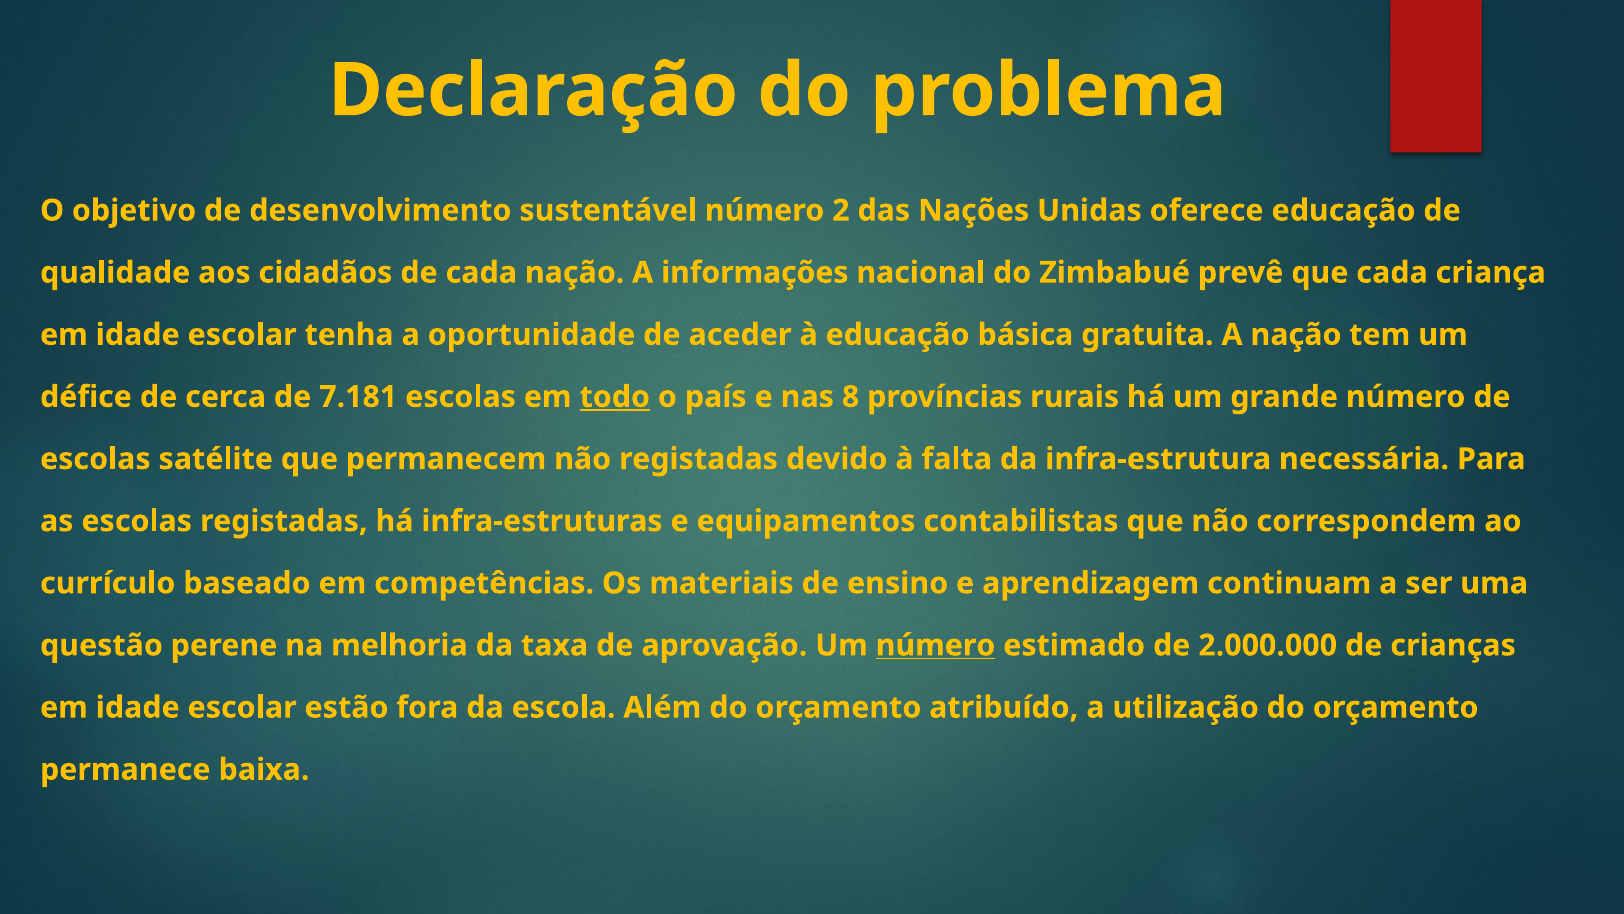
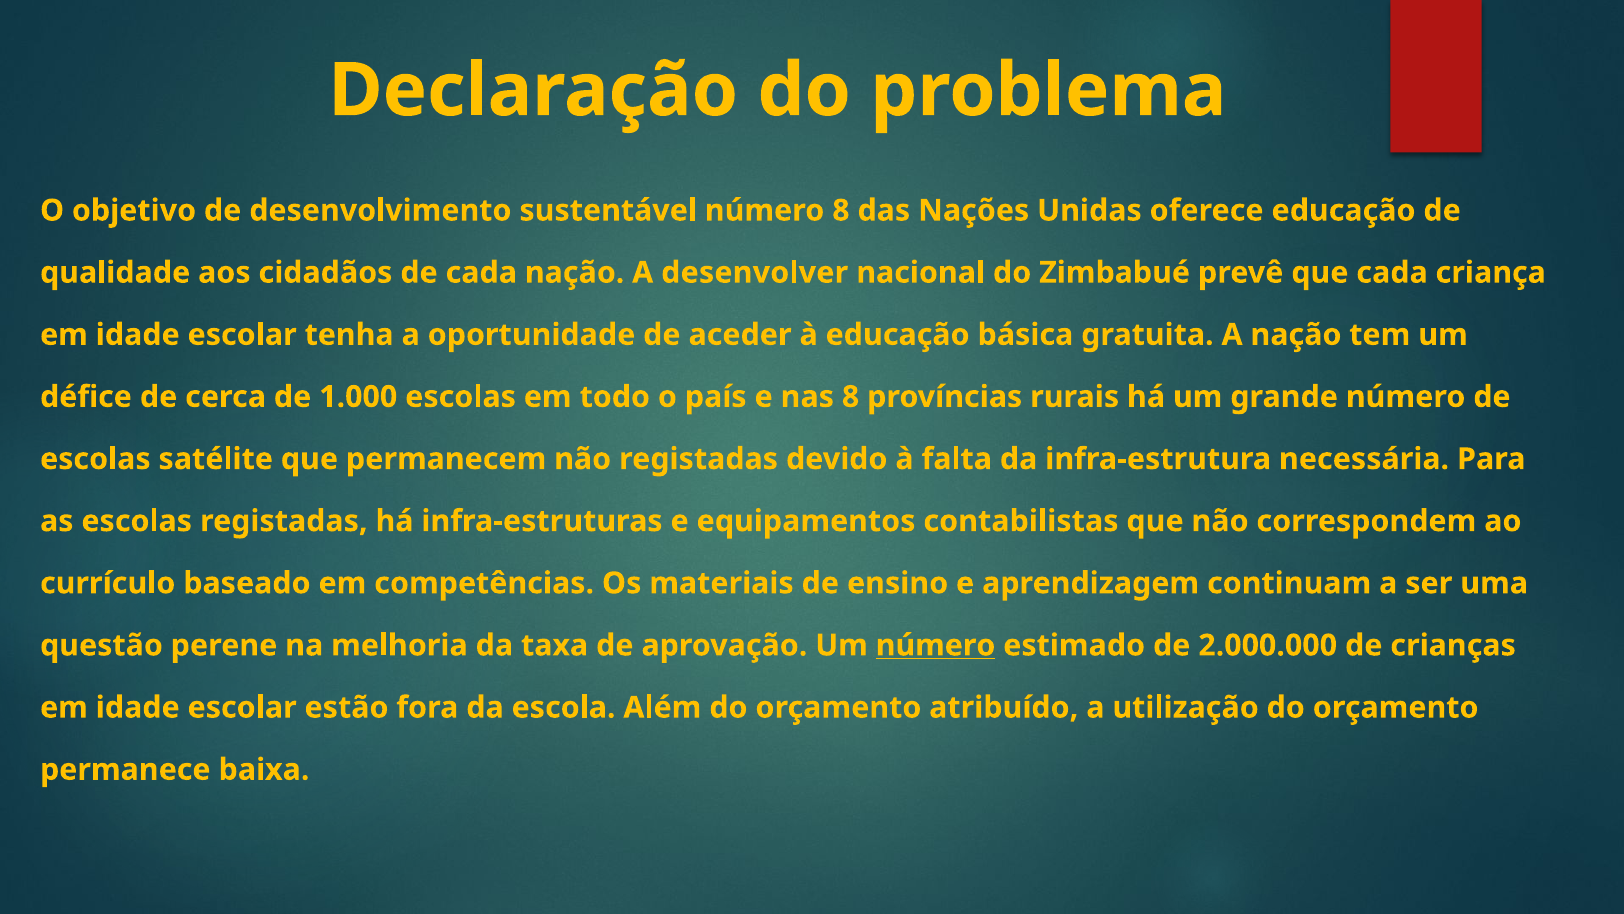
número 2: 2 -> 8
informações: informações -> desenvolver
7.181: 7.181 -> 1.000
todo underline: present -> none
